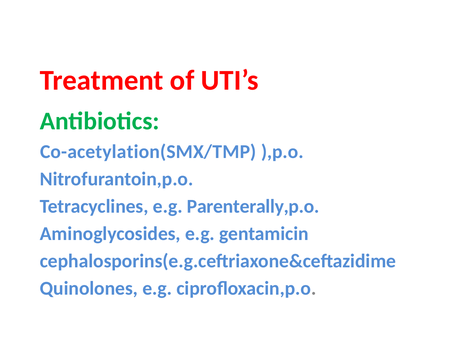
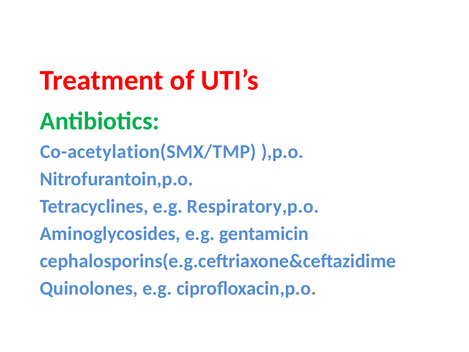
Parenterally,p.o: Parenterally,p.o -> Respiratory,p.o
